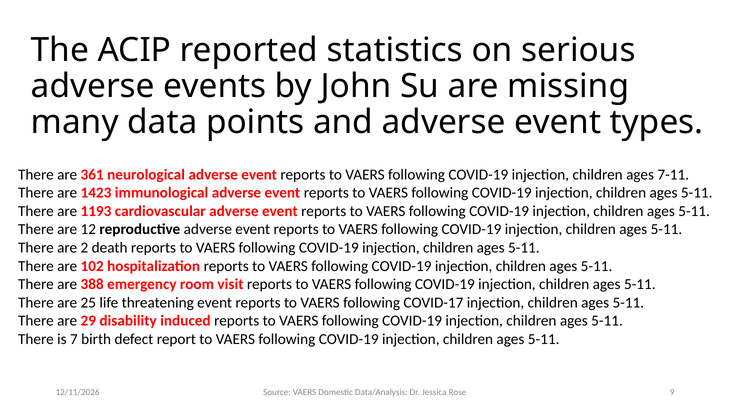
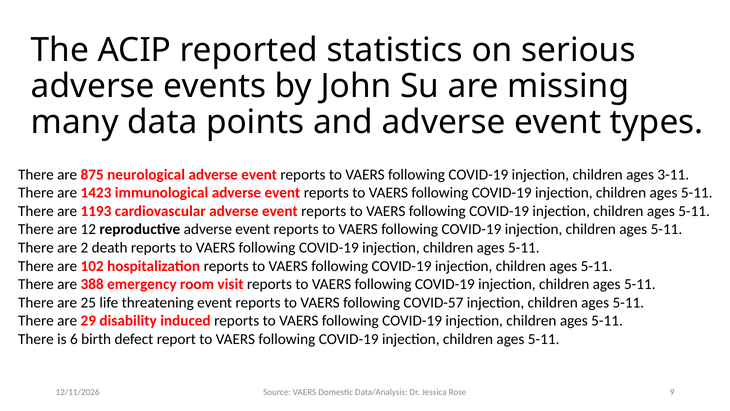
361: 361 -> 875
7-11: 7-11 -> 3-11
COVID-17: COVID-17 -> COVID-57
7: 7 -> 6
